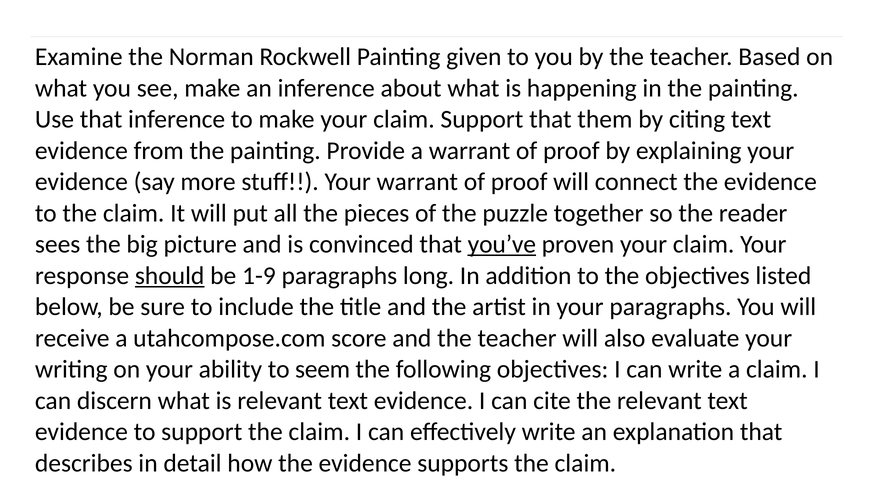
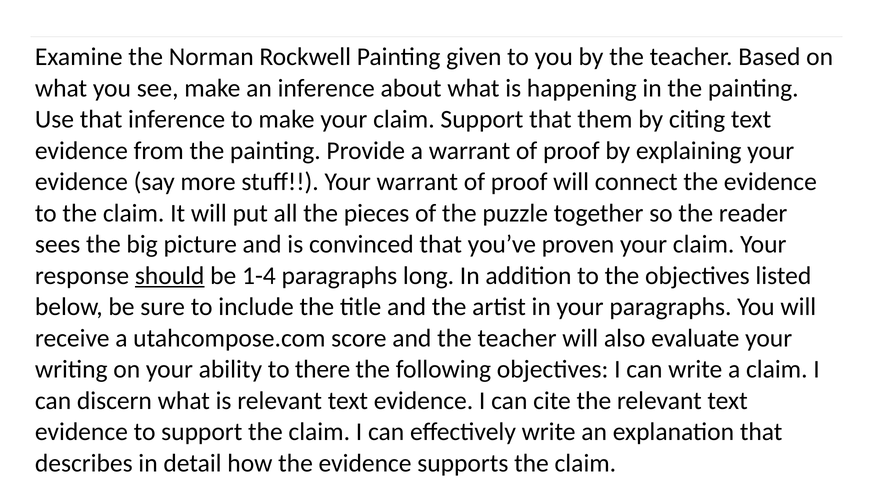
you’ve underline: present -> none
1-9: 1-9 -> 1-4
seem: seem -> there
